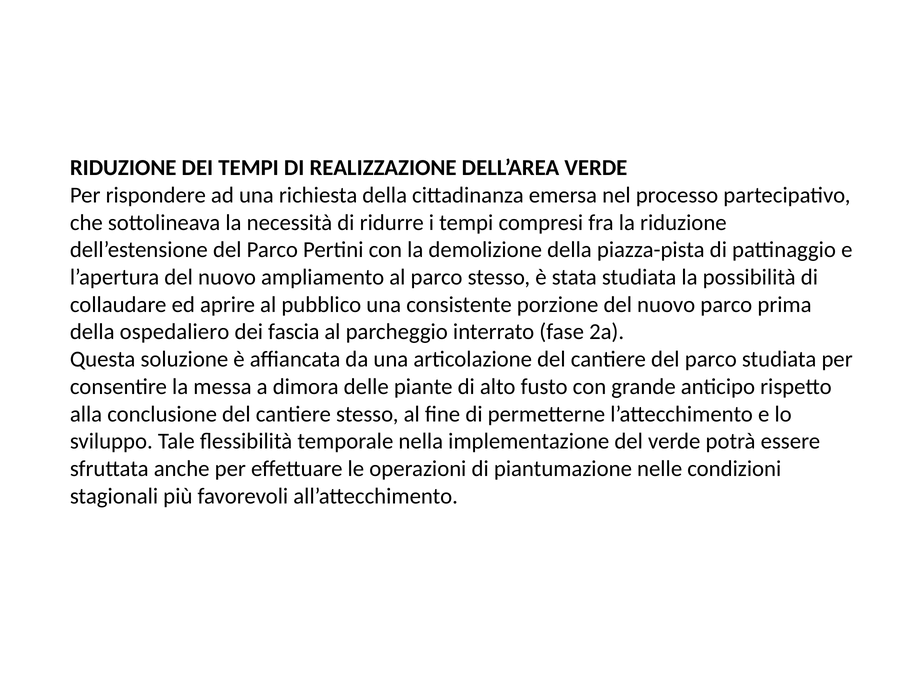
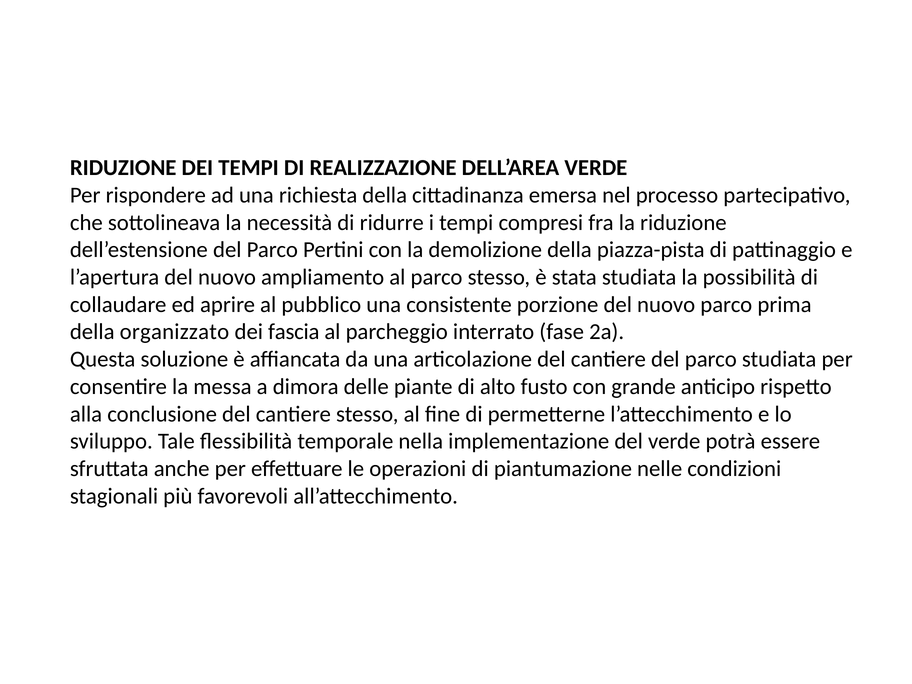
ospedaliero: ospedaliero -> organizzato
